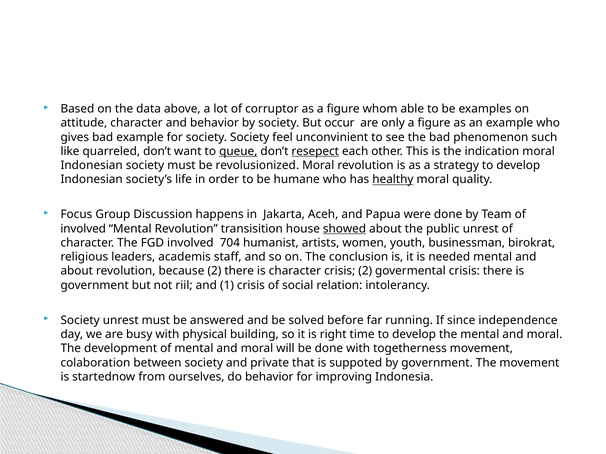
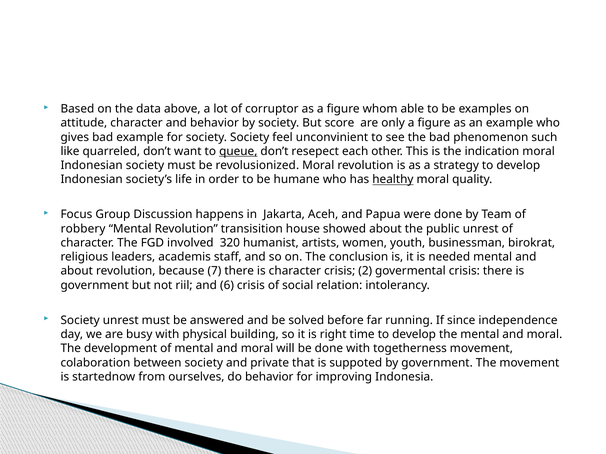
occur: occur -> score
resepect underline: present -> none
involved at (83, 229): involved -> robbery
showed underline: present -> none
704: 704 -> 320
because 2: 2 -> 7
1: 1 -> 6
